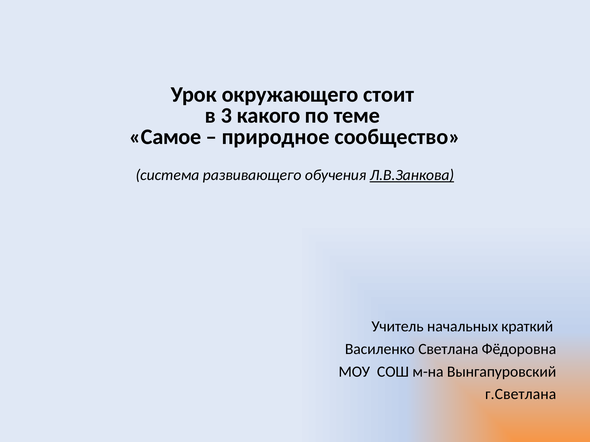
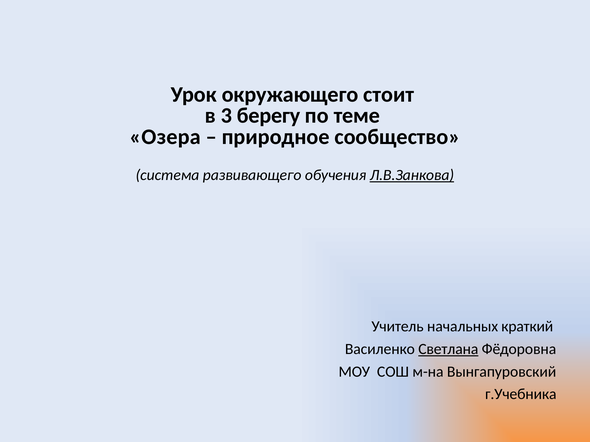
какого: какого -> берегу
Самое: Самое -> Озера
Светлана underline: none -> present
г.Светлана: г.Светлана -> г.Учебника
